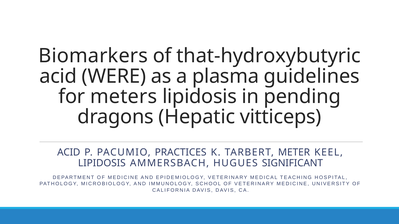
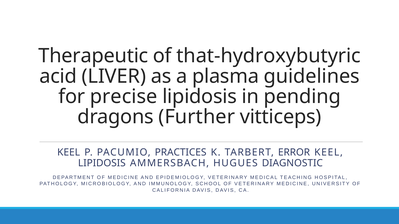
Biomarkers: Biomarkers -> Therapeutic
WERE: WERE -> LIVER
meters: meters -> precise
Hepatic: Hepatic -> Further
ACID at (69, 153): ACID -> KEEL
METER: METER -> ERROR
SIGNIFICANT: SIGNIFICANT -> DIAGNOSTIC
